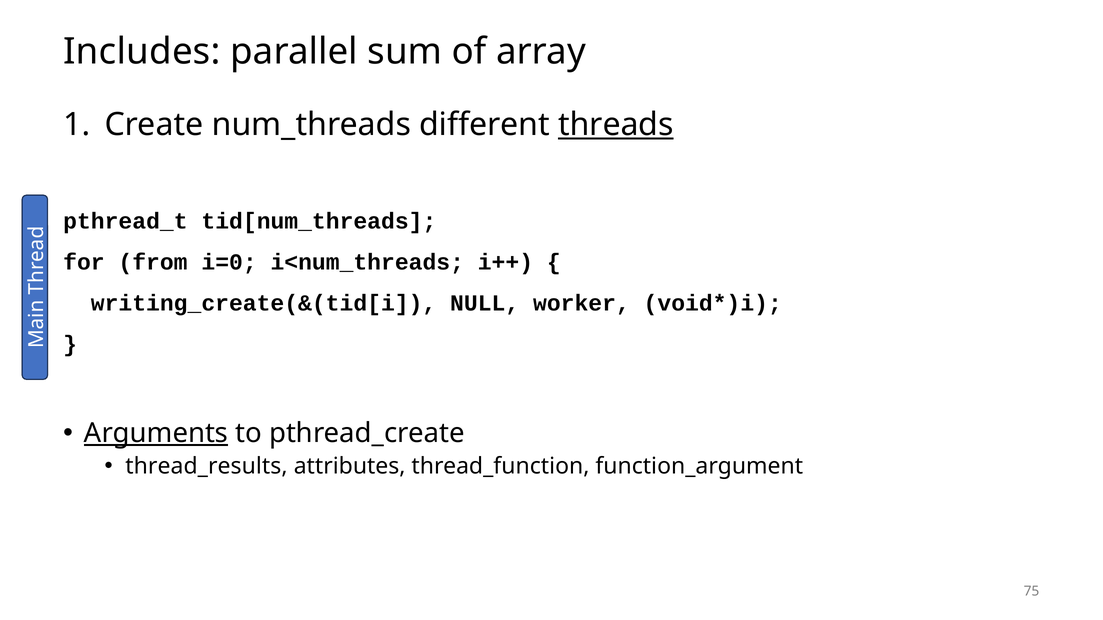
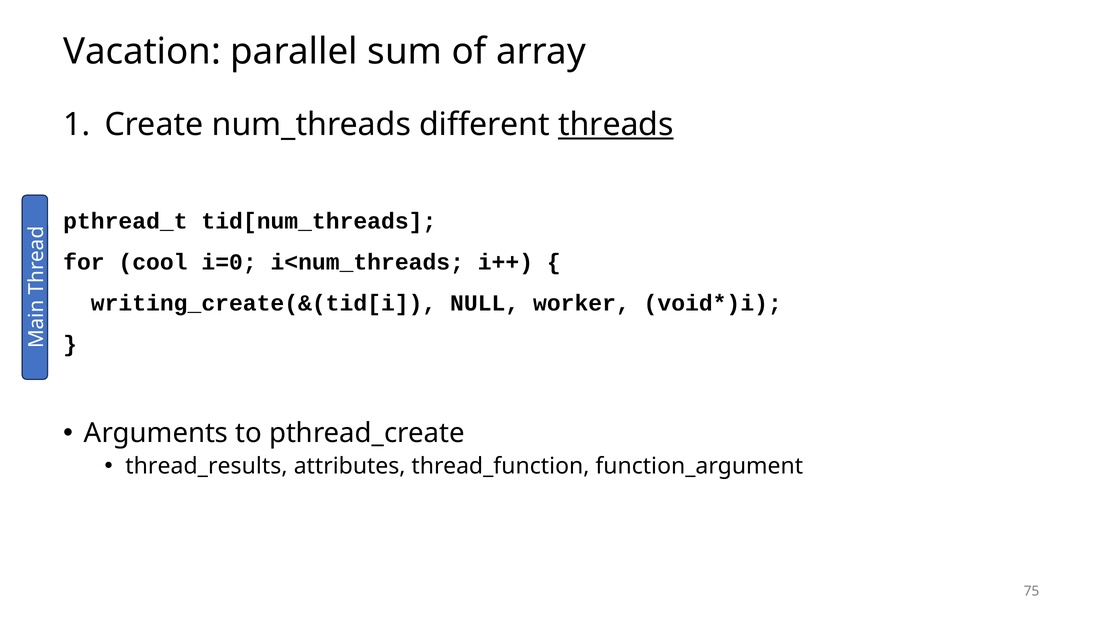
Includes: Includes -> Vacation
from: from -> cool
Arguments underline: present -> none
